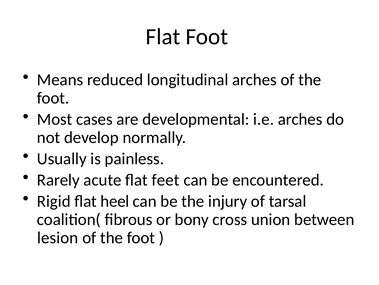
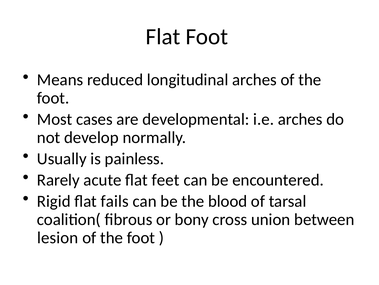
heel: heel -> fails
injury: injury -> blood
